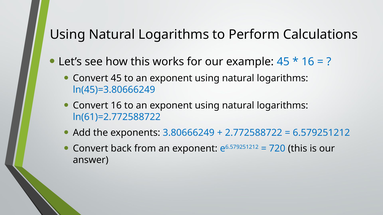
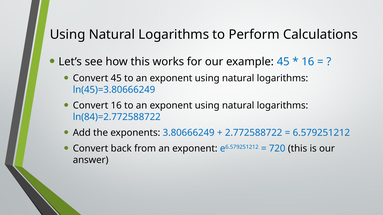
ln(61)=2.772588722: ln(61)=2.772588722 -> ln(84)=2.772588722
